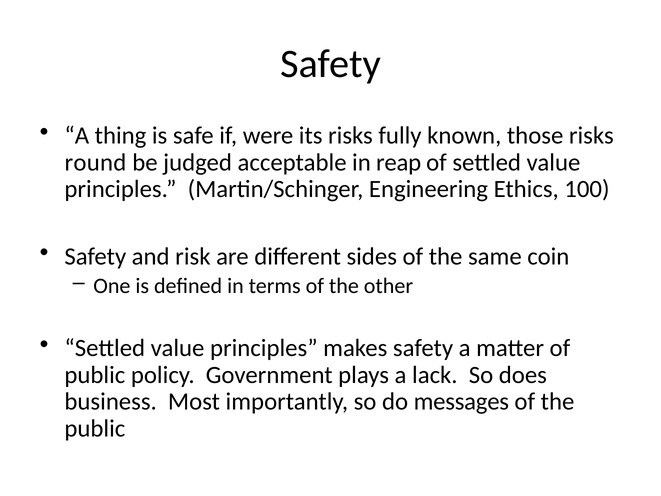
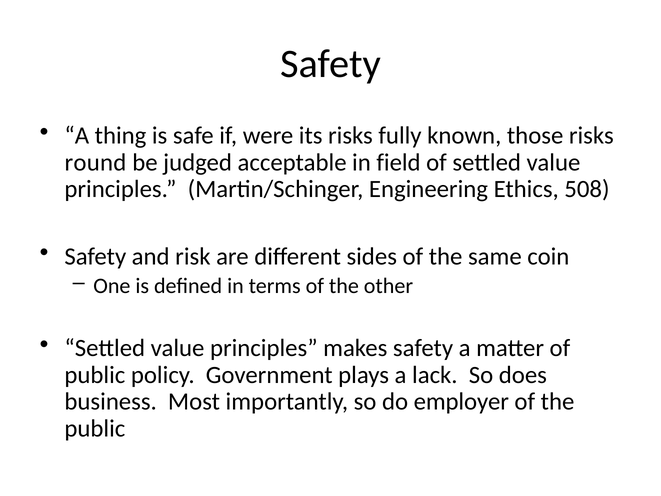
reap: reap -> field
100: 100 -> 508
messages: messages -> employer
